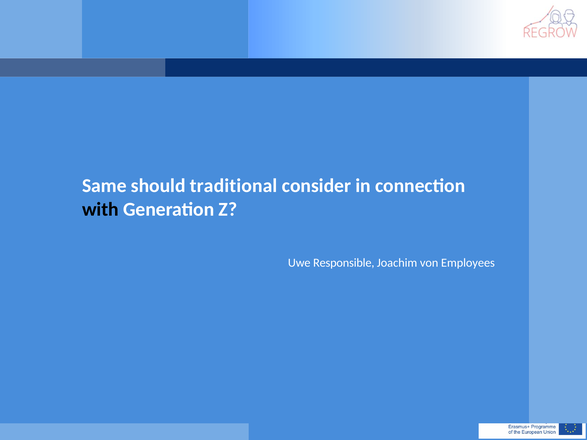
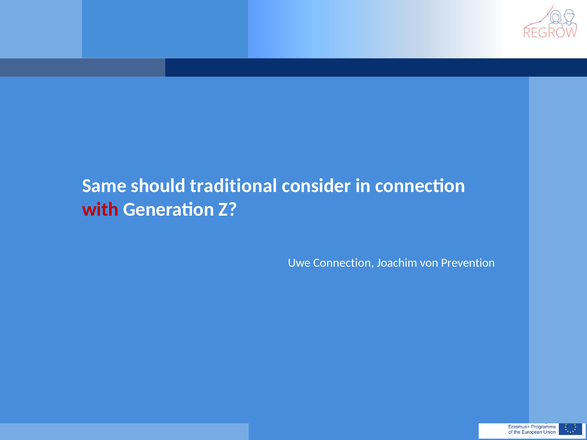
with colour: black -> red
Uwe Responsible: Responsible -> Connection
Employees: Employees -> Prevention
